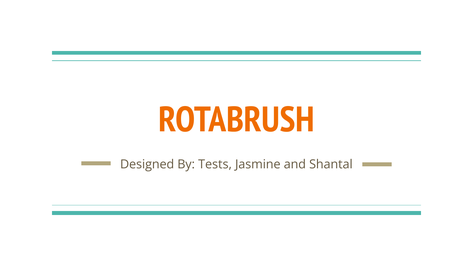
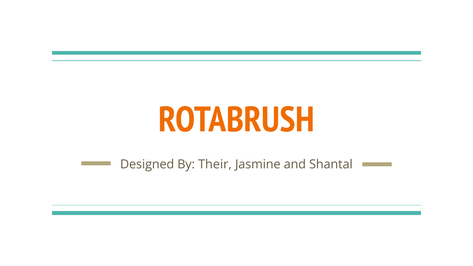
Tests: Tests -> Their
